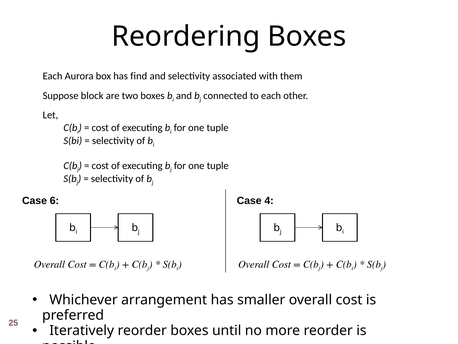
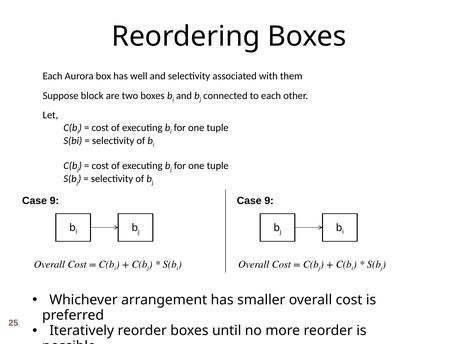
find: find -> well
6 at (54, 200): 6 -> 9
4 at (269, 200): 4 -> 9
